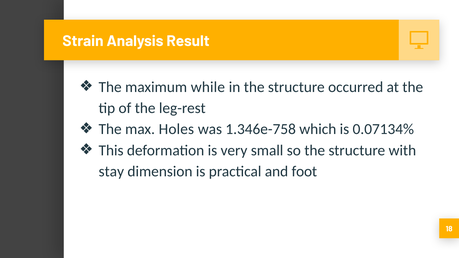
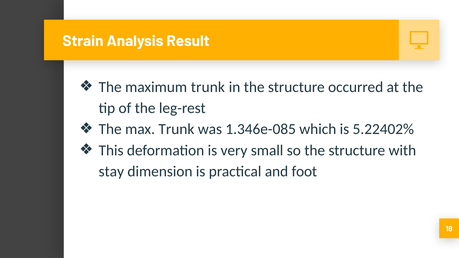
maximum while: while -> trunk
max Holes: Holes -> Trunk
1.346e-758: 1.346e-758 -> 1.346e-085
0.07134%: 0.07134% -> 5.22402%
